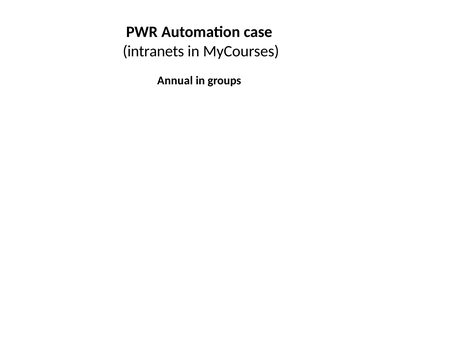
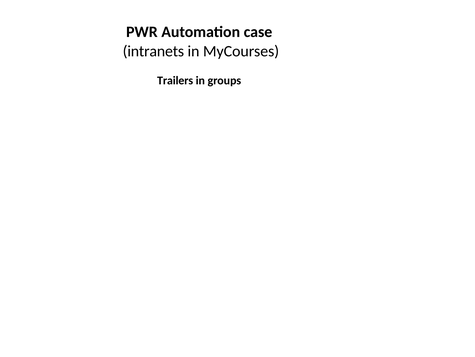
Annual: Annual -> Trailers
